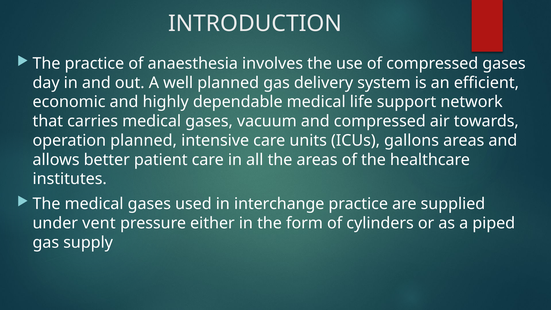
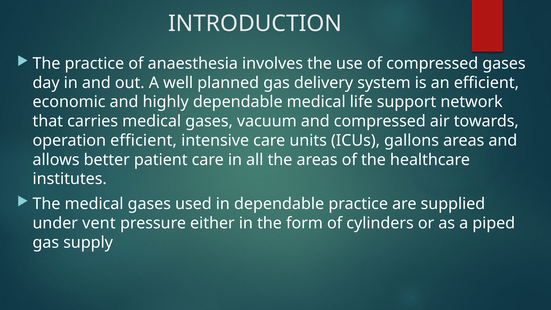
operation planned: planned -> efficient
in interchange: interchange -> dependable
